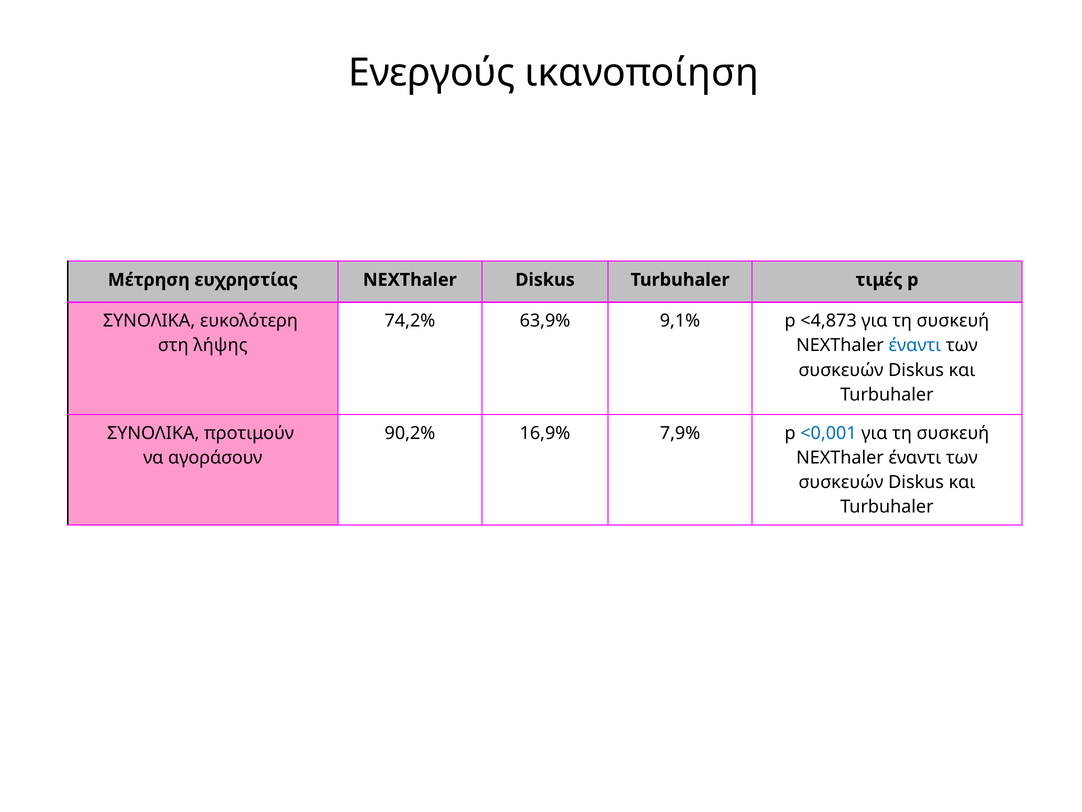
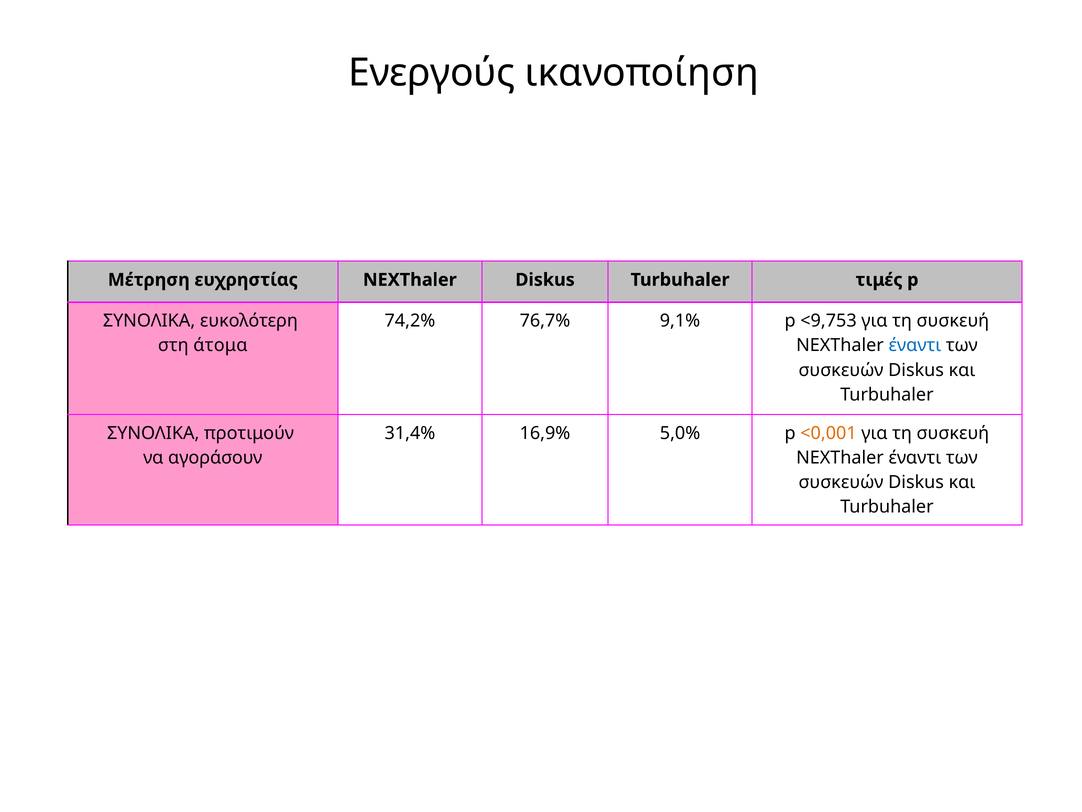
63,9%: 63,9% -> 76,7%
<4,873: <4,873 -> <9,753
λήψης: λήψης -> άτομα
90,2%: 90,2% -> 31,4%
7,9%: 7,9% -> 5,0%
<0,001 colour: blue -> orange
